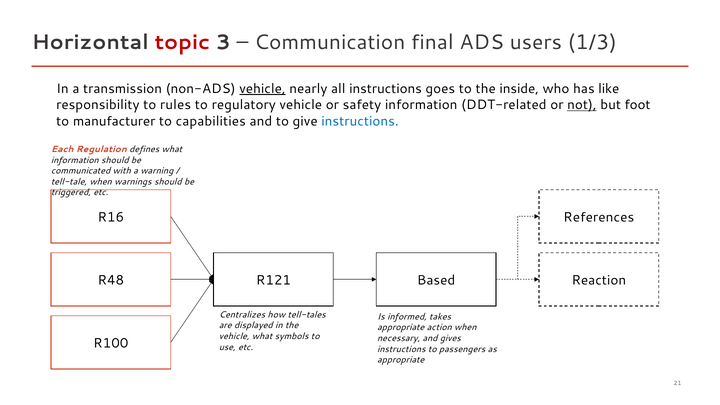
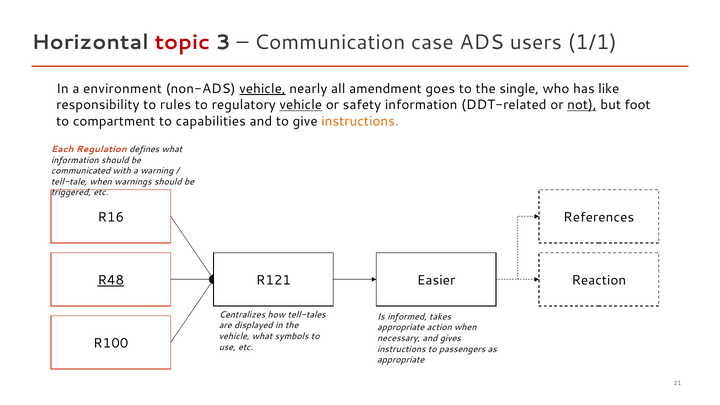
final: final -> case
1/3: 1/3 -> 1/1
transmission: transmission -> environment
all instructions: instructions -> amendment
inside: inside -> single
vehicle at (301, 105) underline: none -> present
manufacturer: manufacturer -> compartment
instructions at (360, 121) colour: blue -> orange
R48 underline: none -> present
Based: Based -> Easier
